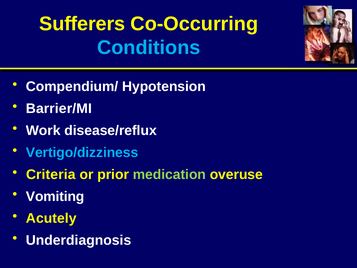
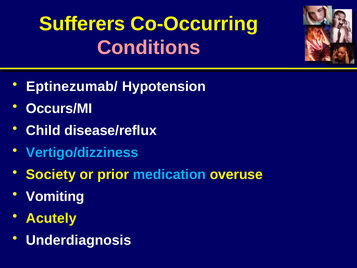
Conditions colour: light blue -> pink
Compendium/: Compendium/ -> Eptinezumab/
Barrier/MI: Barrier/MI -> Occurs/MI
Work: Work -> Child
Criteria: Criteria -> Society
medication colour: light green -> light blue
